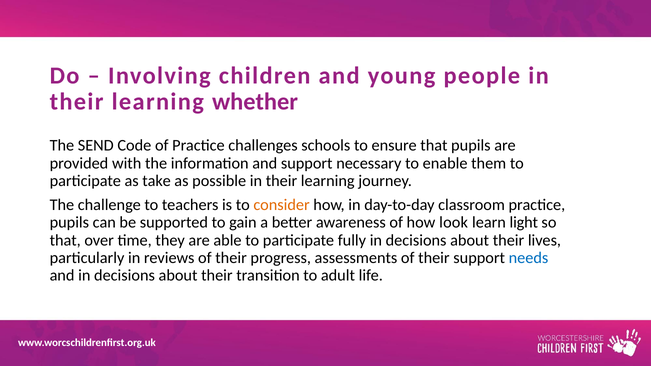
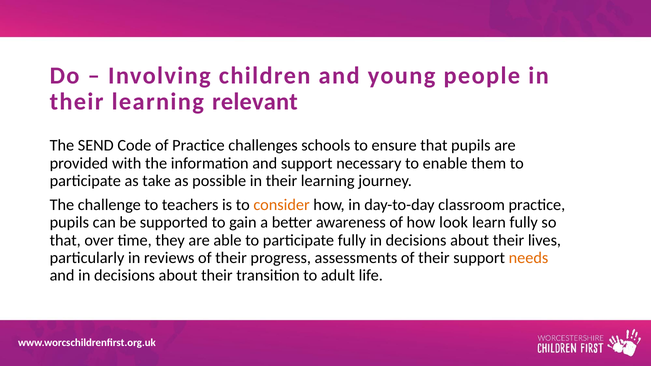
whether: whether -> relevant
learn light: light -> fully
needs colour: blue -> orange
